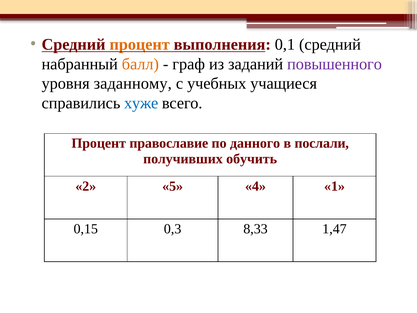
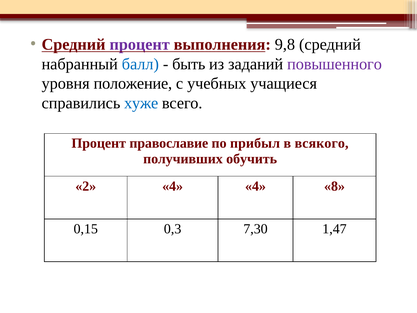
процент at (140, 45) colour: orange -> purple
0,1: 0,1 -> 9,8
балл colour: orange -> blue
граф: граф -> быть
заданному: заданному -> положение
данного: данного -> прибыл
послали: послали -> всякого
2 5: 5 -> 4
1: 1 -> 8
8,33: 8,33 -> 7,30
